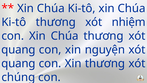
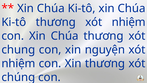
quang at (18, 50): quang -> chung
quang at (18, 63): quang -> nhiệm
